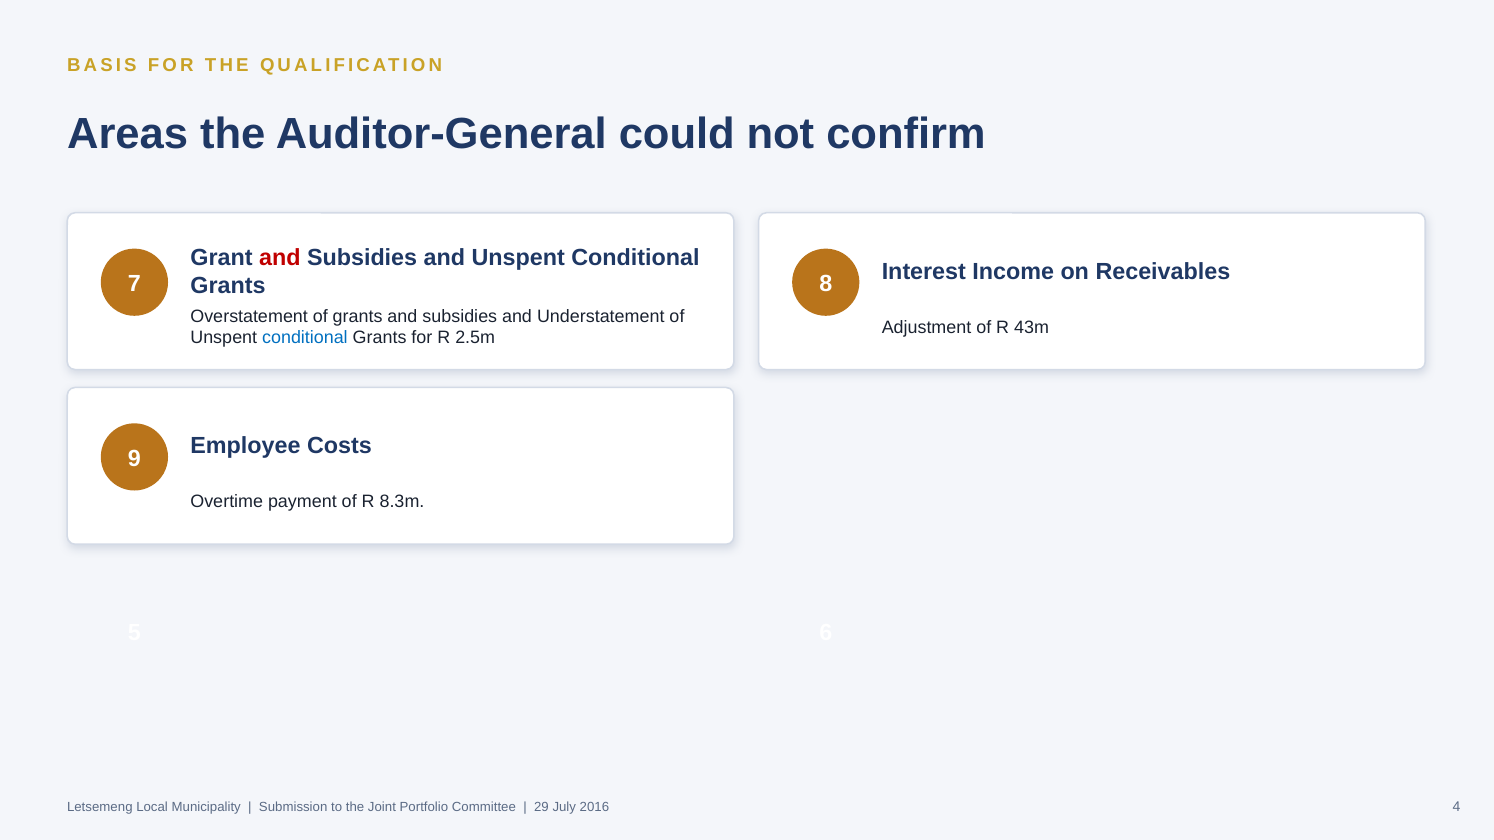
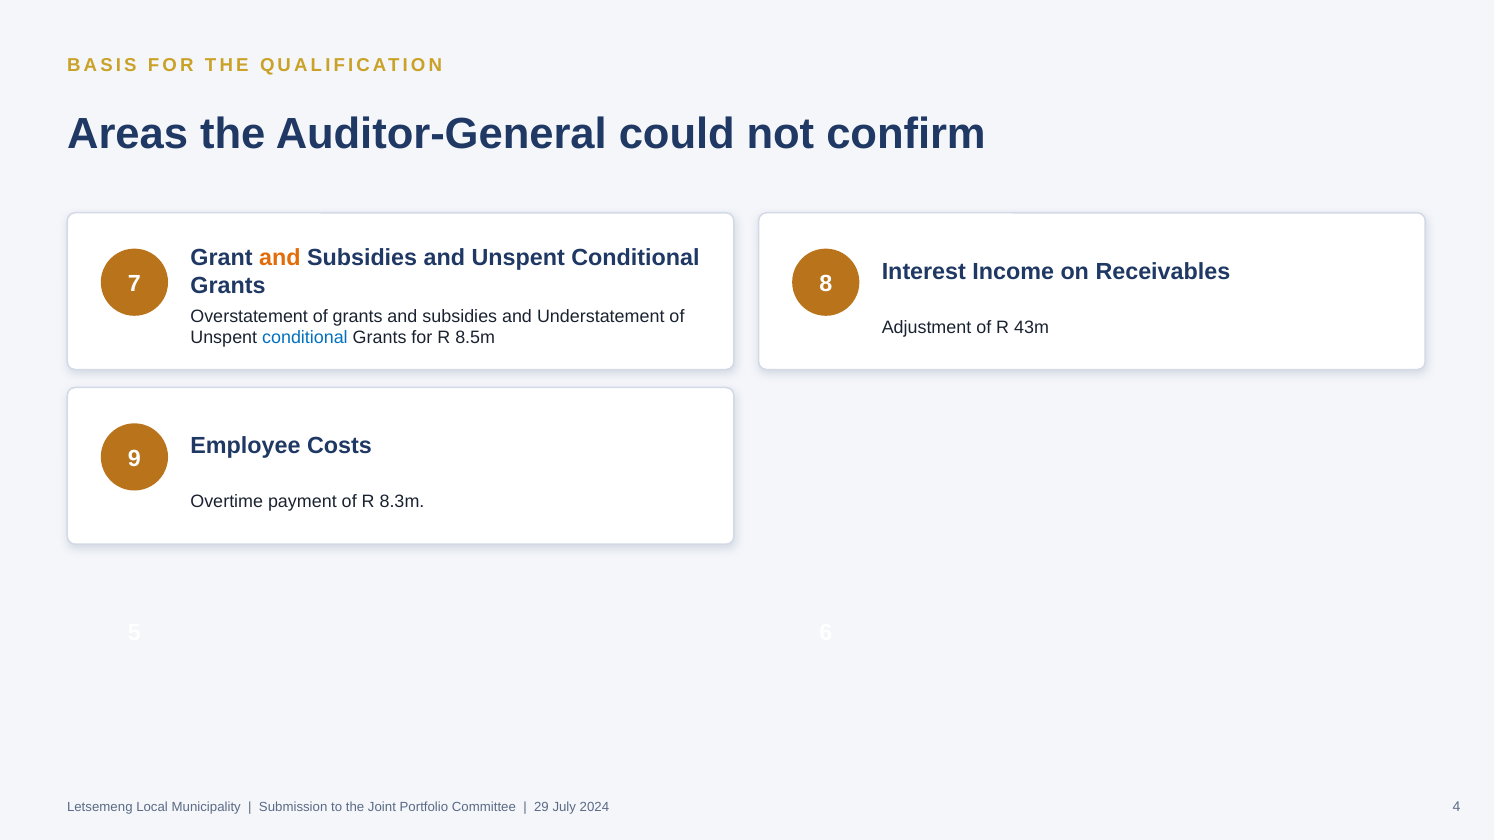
and at (280, 258) colour: red -> orange
2.5m: 2.5m -> 8.5m
2016: 2016 -> 2024
